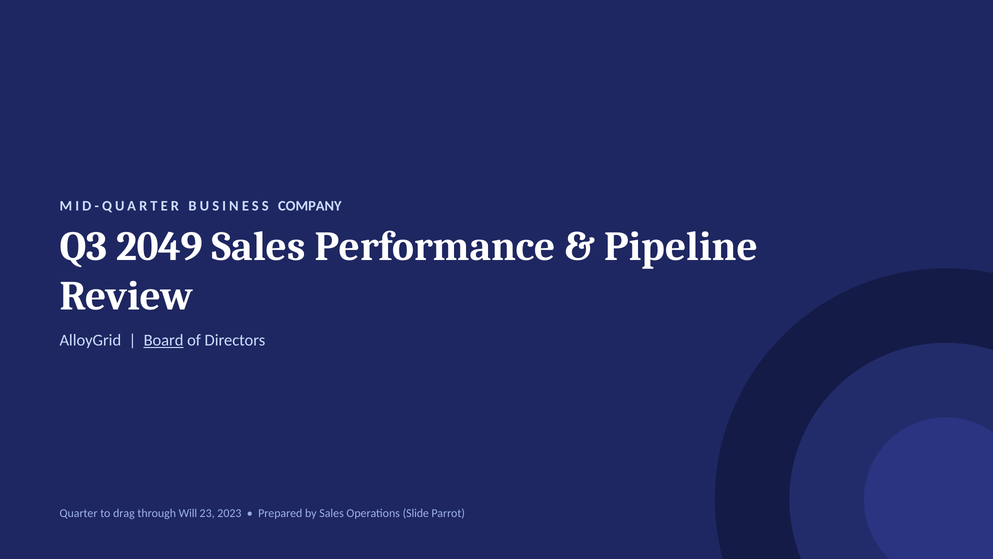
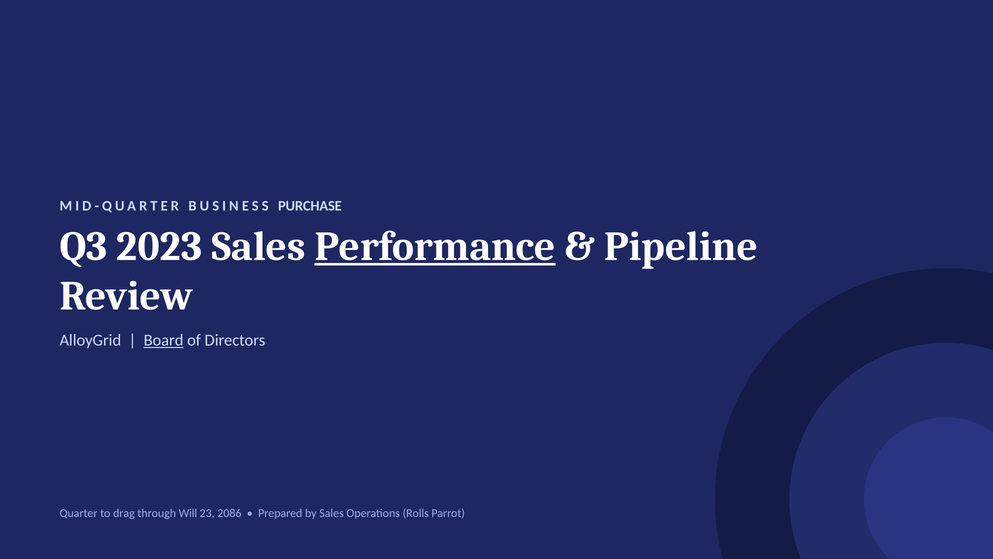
COMPANY: COMPANY -> PURCHASE
2049: 2049 -> 2023
Performance underline: none -> present
2023: 2023 -> 2086
Slide: Slide -> Rolls
